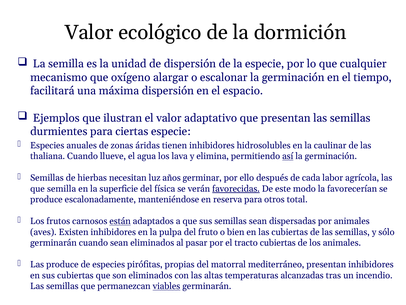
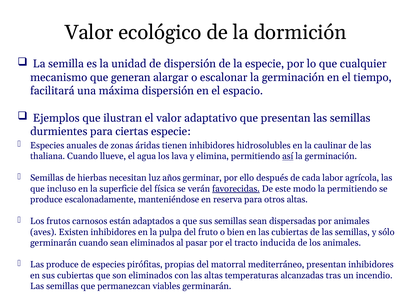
oxígeno: oxígeno -> generan
que semilla: semilla -> incluso
la favorecerían: favorecerían -> permitiendo
otros total: total -> altas
están underline: present -> none
tracto cubiertas: cubiertas -> inducida
viables underline: present -> none
